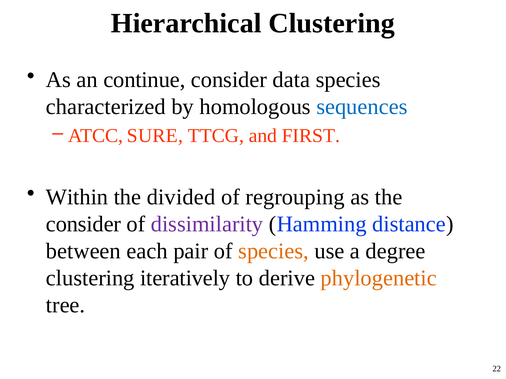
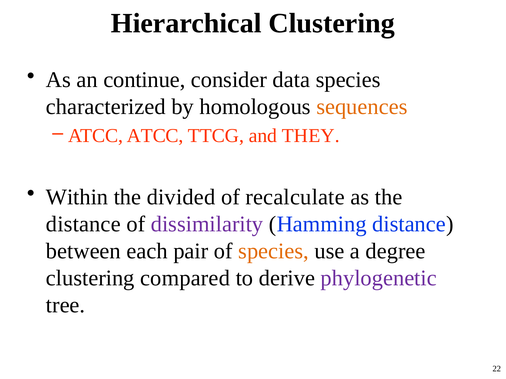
sequences colour: blue -> orange
ATCC SURE: SURE -> ATCC
FIRST: FIRST -> THEY
regrouping: regrouping -> recalculate
consider at (83, 224): consider -> distance
iteratively: iteratively -> compared
phylogenetic colour: orange -> purple
